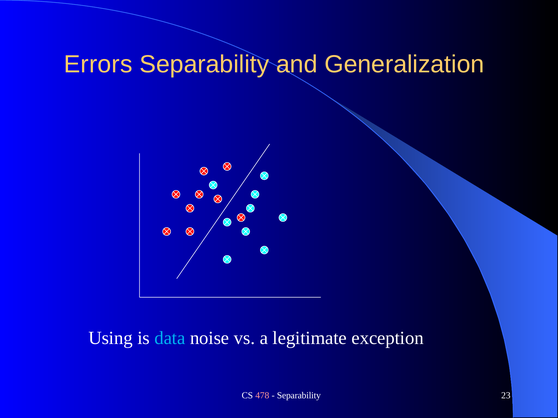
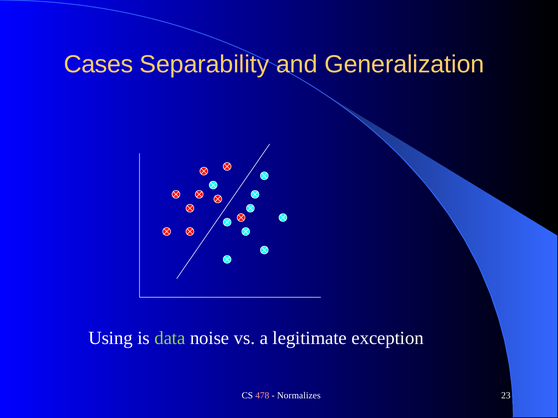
Errors: Errors -> Cases
data colour: light blue -> light green
Separability at (299, 396): Separability -> Normalizes
